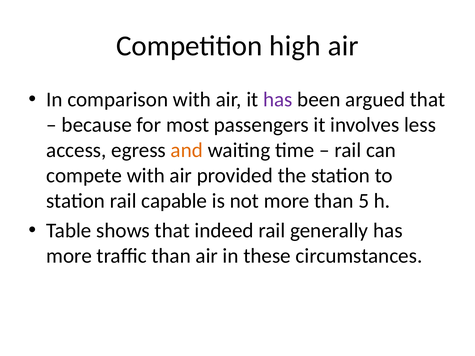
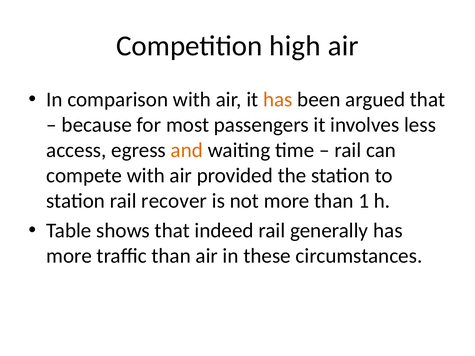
has at (278, 100) colour: purple -> orange
capable: capable -> recover
5: 5 -> 1
